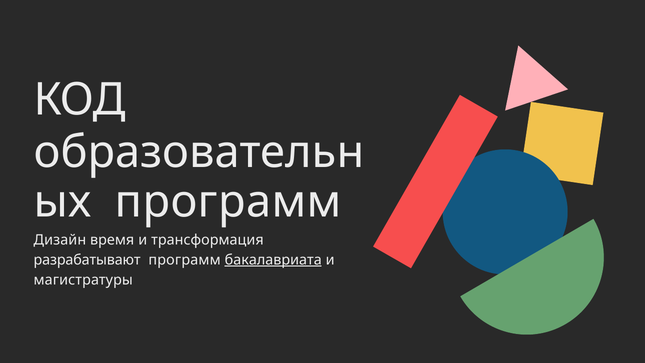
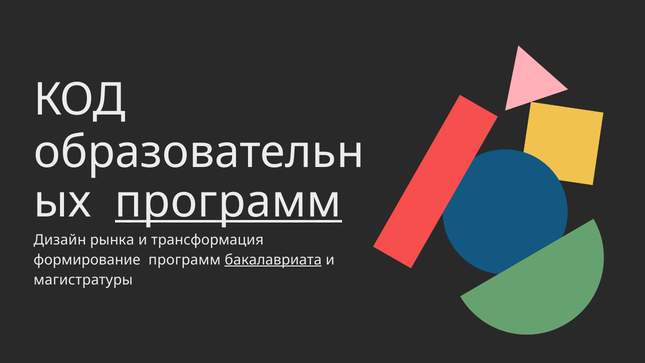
программ at (228, 202) underline: none -> present
время: время -> рынка
разрабатывают: разрабатывают -> формирование
